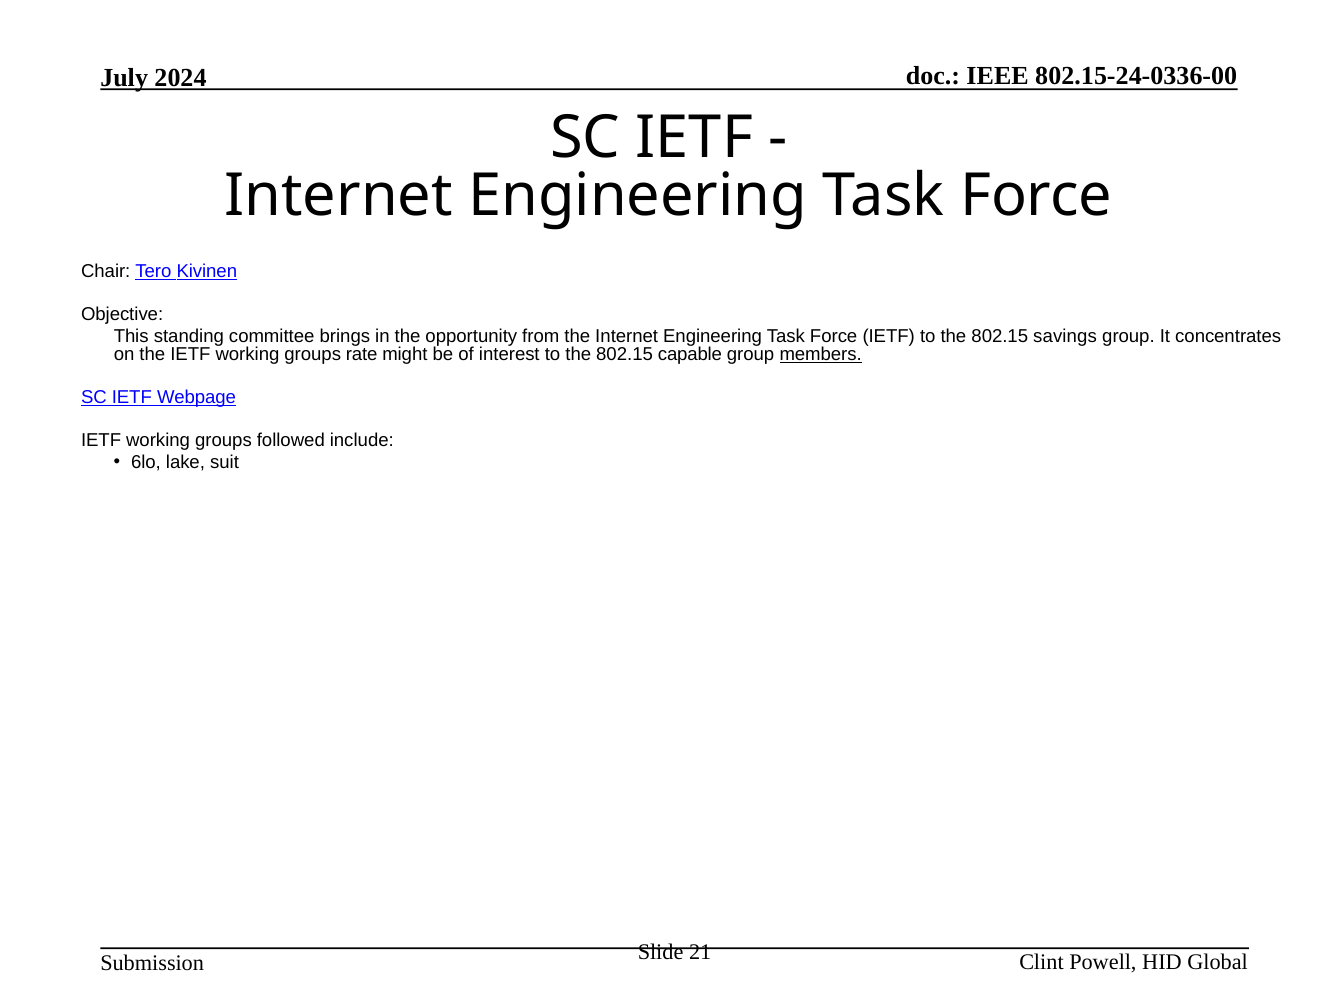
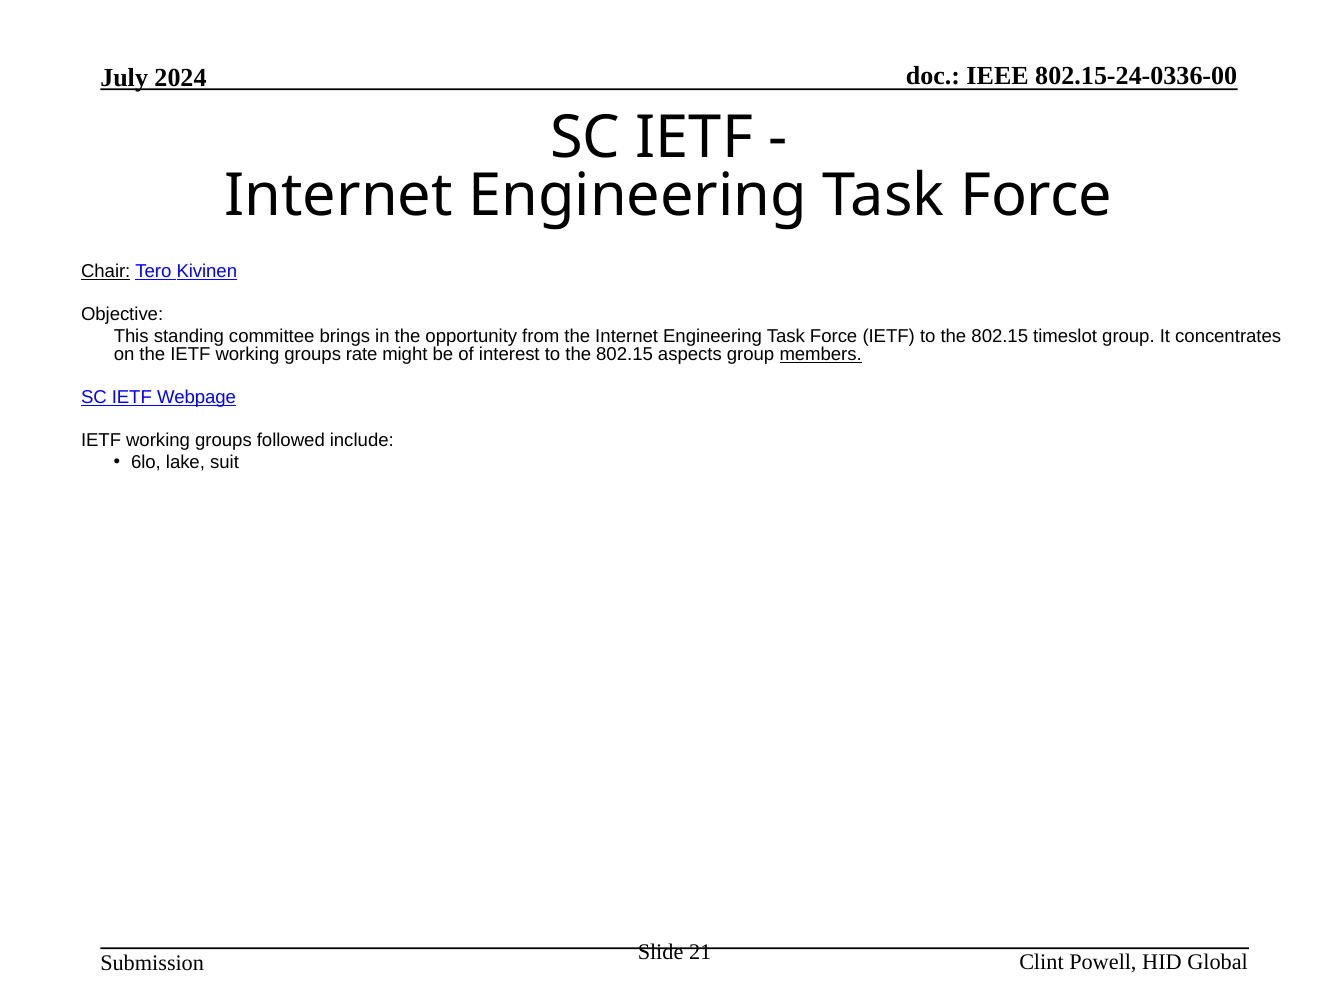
Chair underline: none -> present
savings: savings -> timeslot
capable: capable -> aspects
